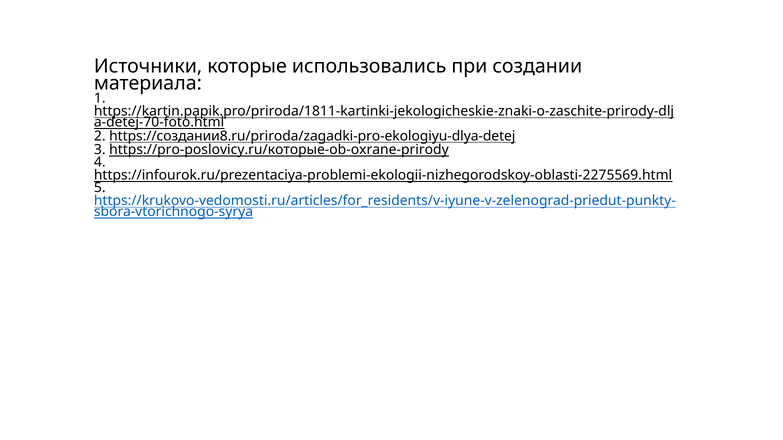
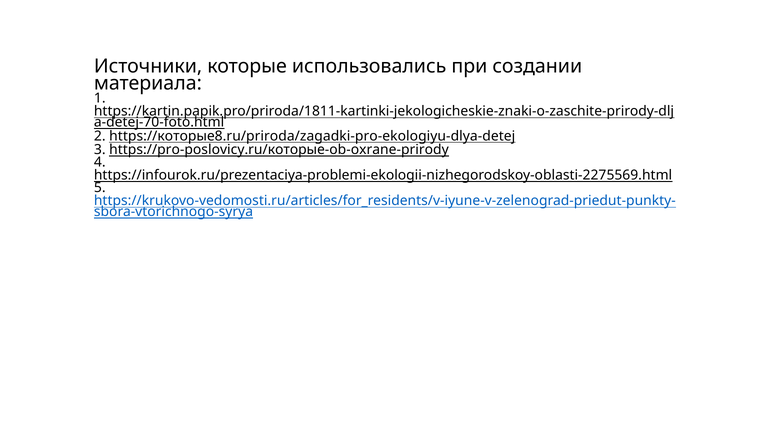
https://создании8.ru/priroda/zagadki-pro-ekologiyu-dlya-detej: https://создании8.ru/priroda/zagadki-pro-ekologiyu-dlya-detej -> https://которые8.ru/priroda/zagadki-pro-ekologiyu-dlya-detej
